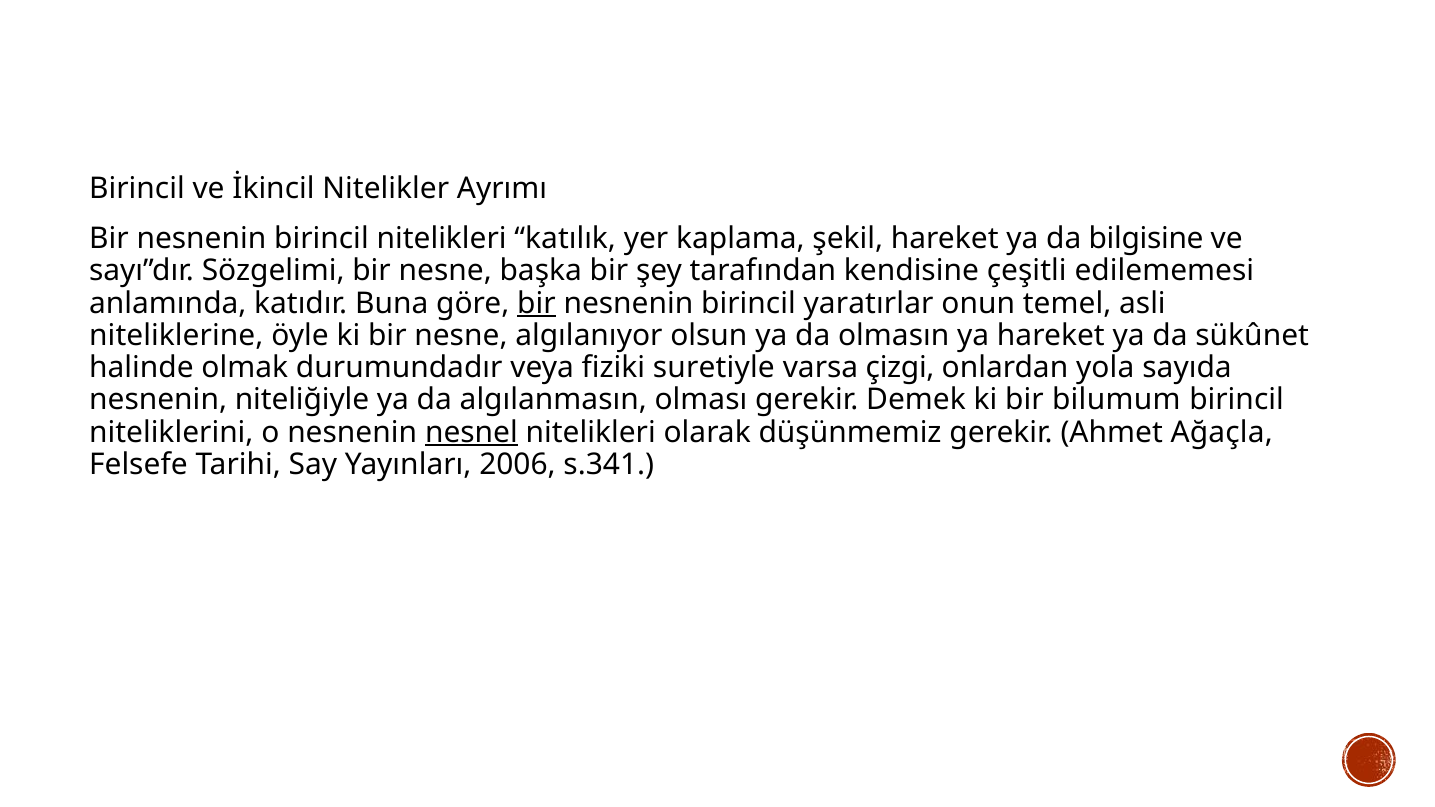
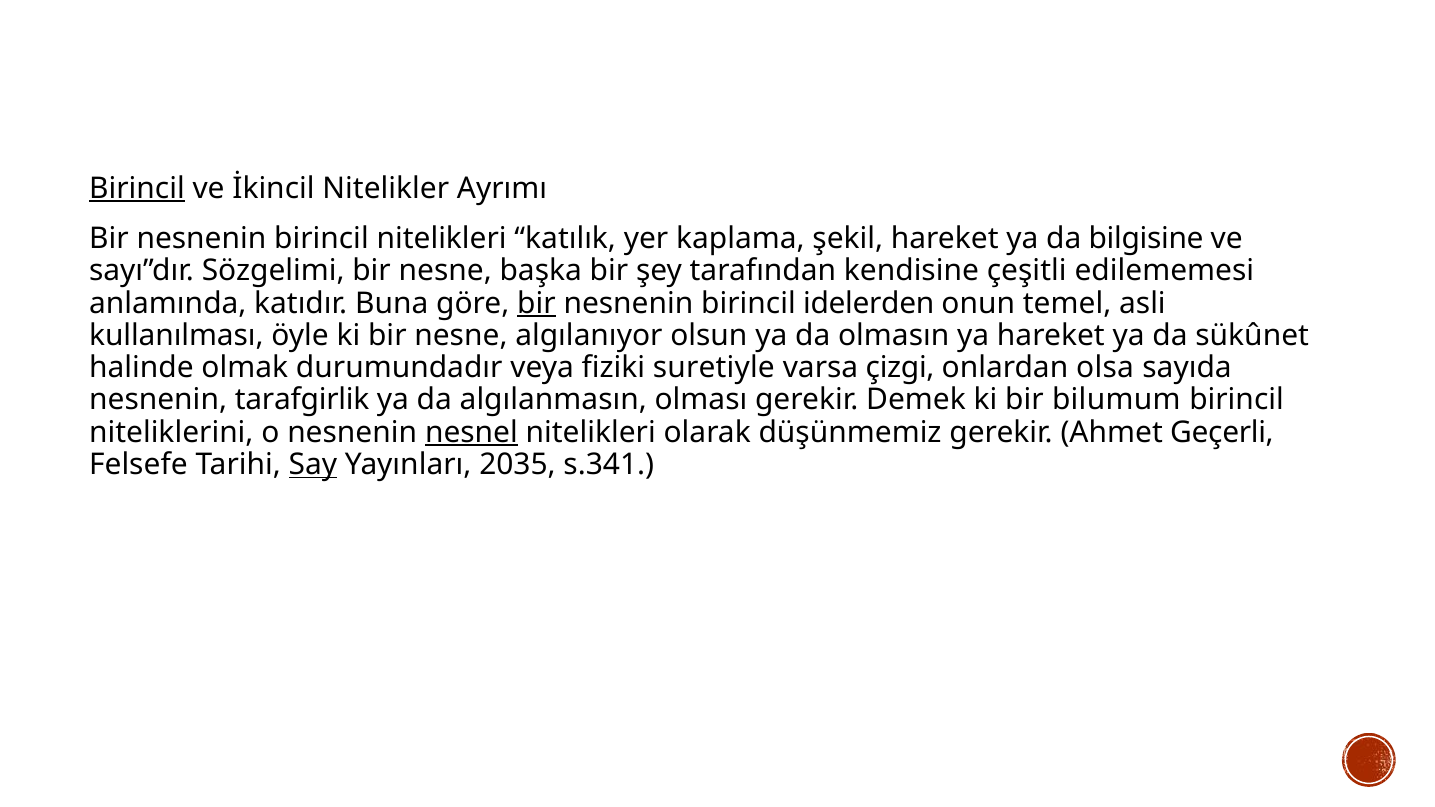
Birincil at (137, 188) underline: none -> present
yaratırlar: yaratırlar -> idelerden
niteliklerine: niteliklerine -> kullanılması
yola: yola -> olsa
niteliğiyle: niteliğiyle -> tarafgirlik
Ağaçla: Ağaçla -> Geçerli
Say underline: none -> present
2006: 2006 -> 2035
